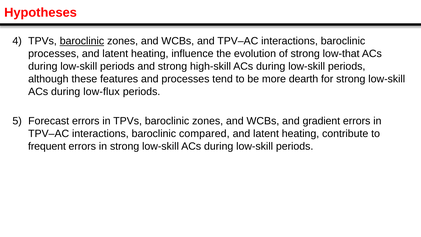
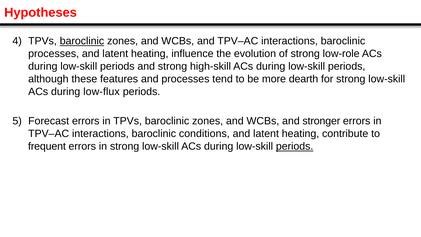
low-that: low-that -> low-role
gradient: gradient -> stronger
compared: compared -> conditions
periods at (295, 146) underline: none -> present
